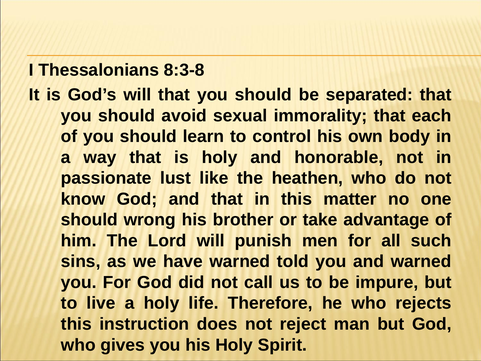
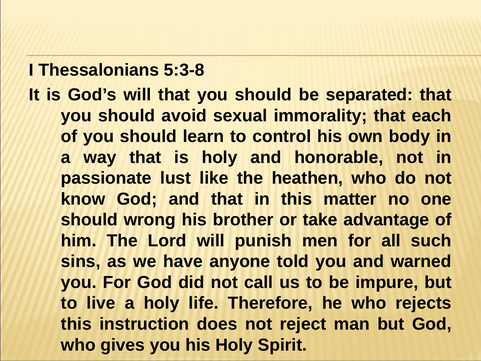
8:3-8: 8:3-8 -> 5:3-8
have warned: warned -> anyone
